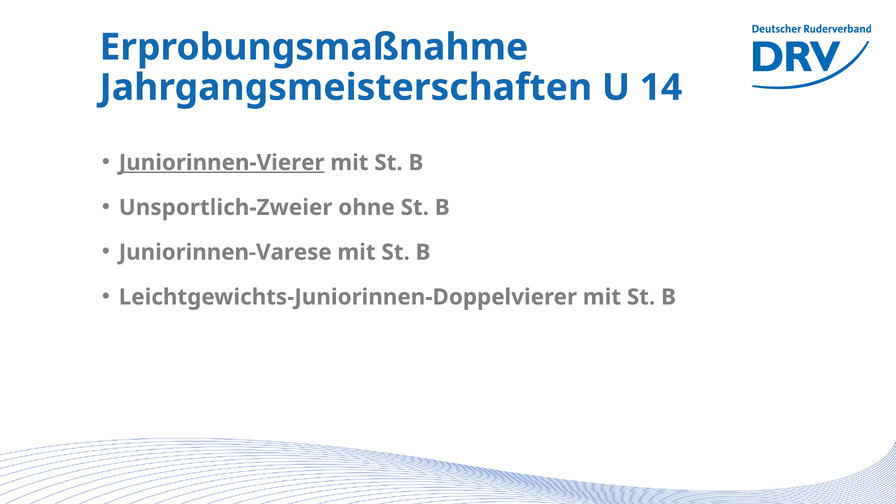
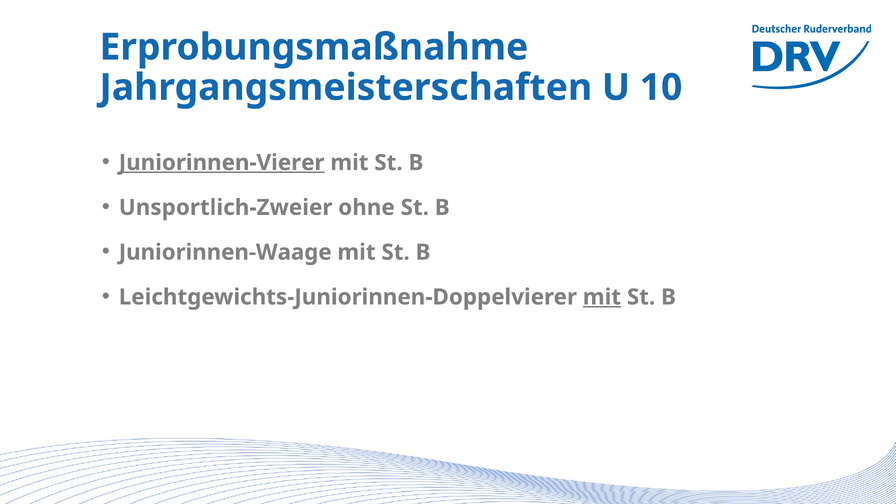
14: 14 -> 10
Juniorinnen-Varese: Juniorinnen-Varese -> Juniorinnen-Waage
mit at (602, 297) underline: none -> present
